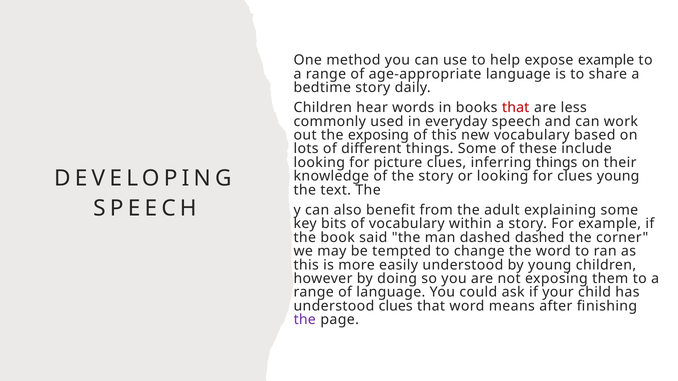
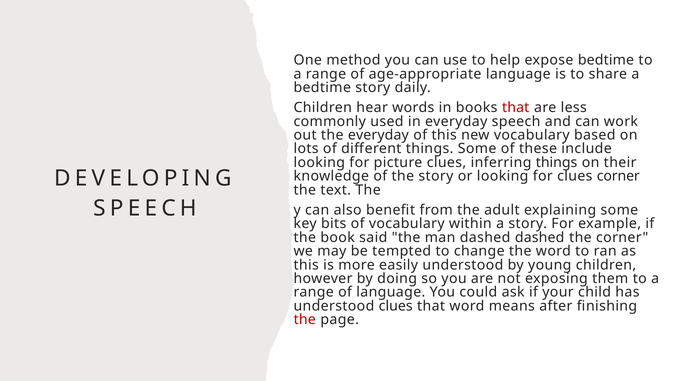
expose example: example -> bedtime
the exposing: exposing -> everyday
clues young: young -> corner
the at (305, 320) colour: purple -> red
